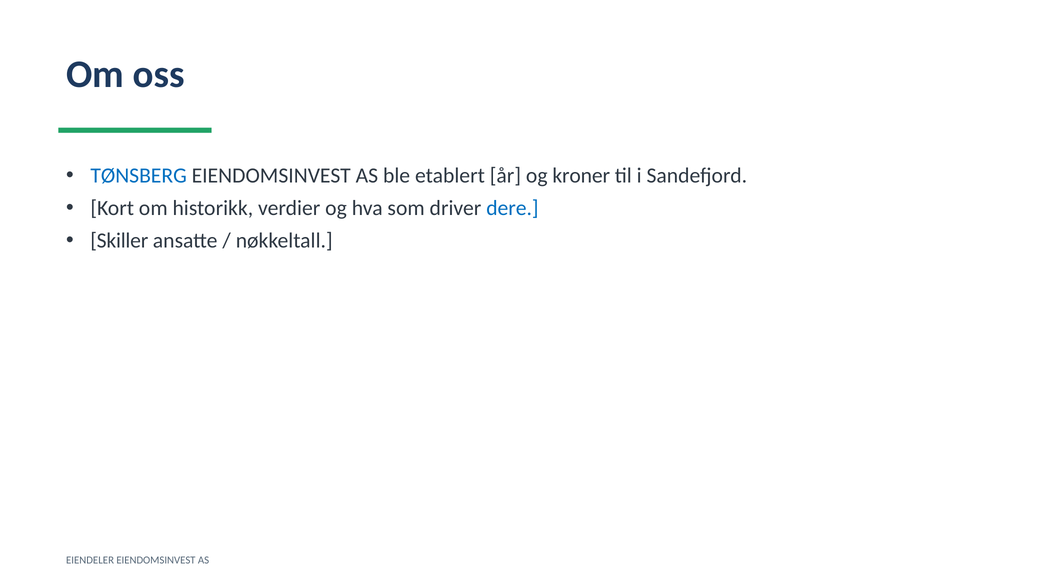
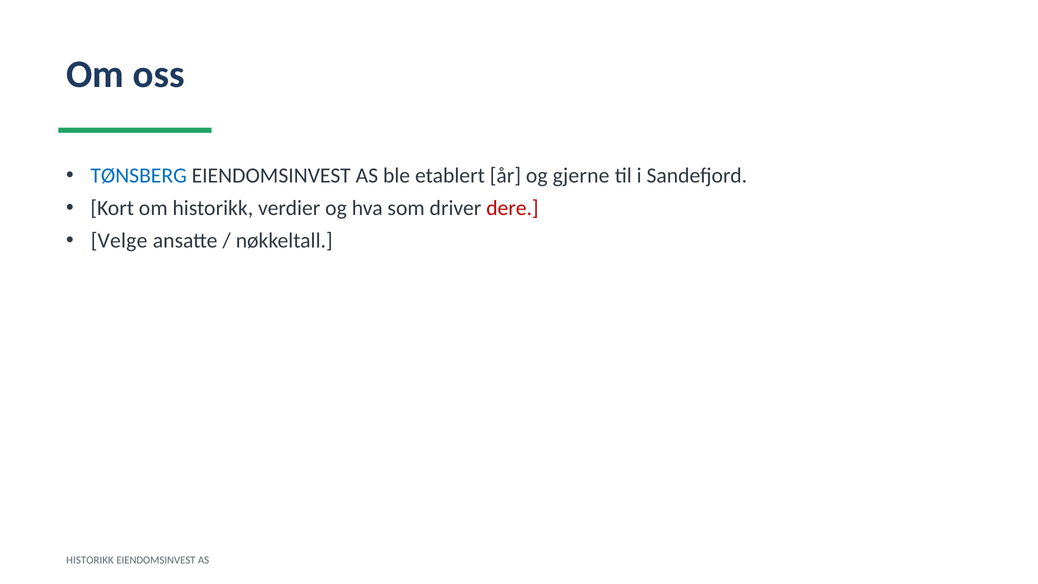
kroner: kroner -> gjerne
dere colour: blue -> red
Skiller: Skiller -> Velge
EIENDELER at (90, 560): EIENDELER -> HISTORIKK
